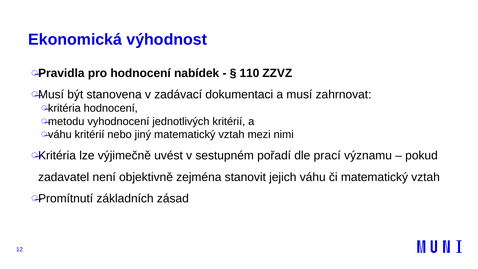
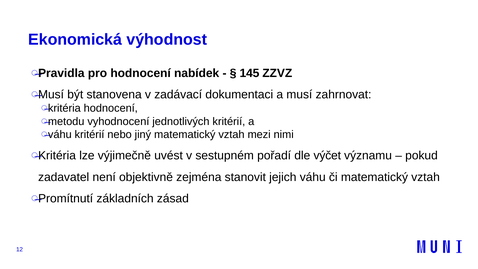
110: 110 -> 145
prací: prací -> výčet
